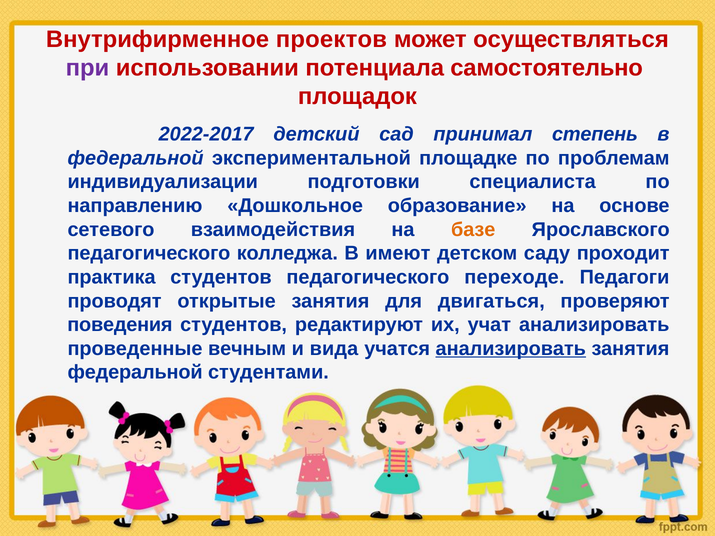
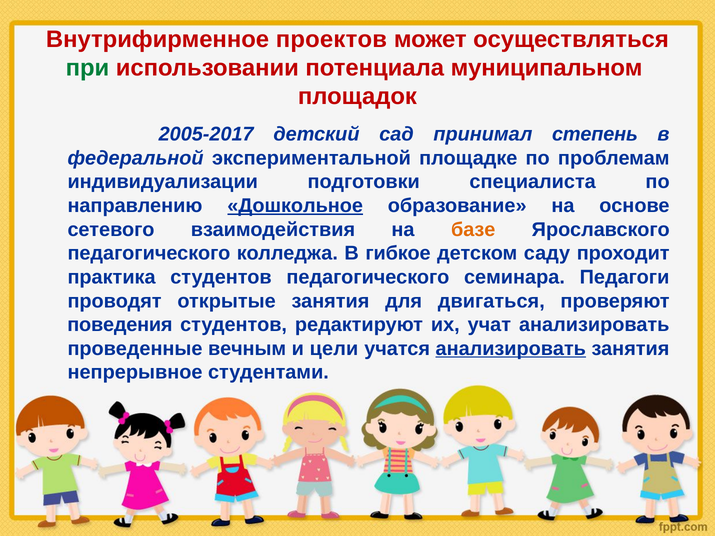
при colour: purple -> green
самостоятельно: самостоятельно -> муниципальном
2022-2017: 2022-2017 -> 2005-2017
Дошкольное underline: none -> present
имеют: имеют -> гибкое
переходе: переходе -> семинара
вида: вида -> цели
федеральной at (135, 373): федеральной -> непрерывное
